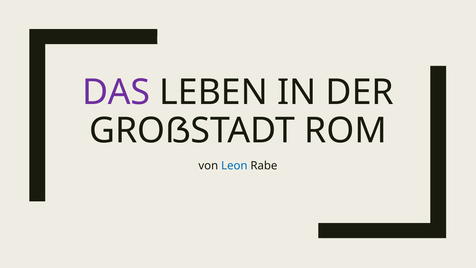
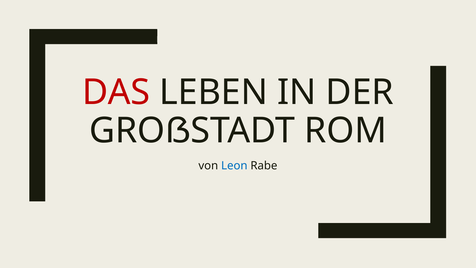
DAS colour: purple -> red
